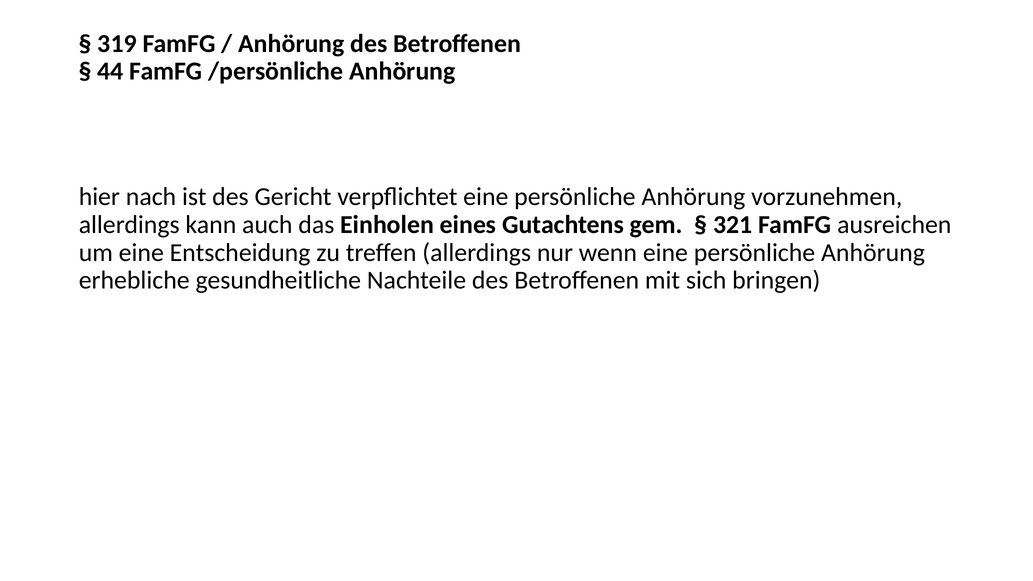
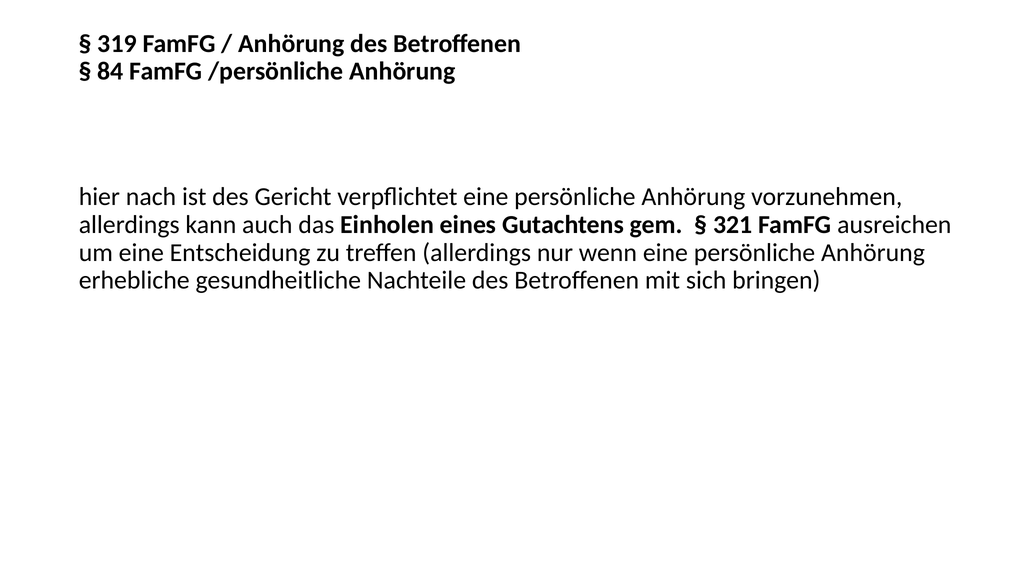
44: 44 -> 84
